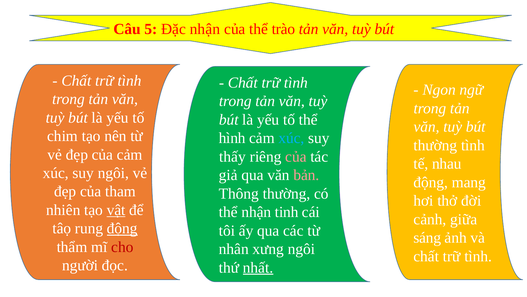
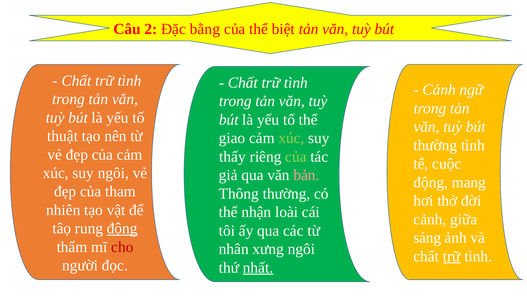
5: 5 -> 2
Đặc nhận: nhận -> bằng
trào: trào -> biệt
Ngon at (439, 90): Ngon -> Cảnh
chim: chim -> thuật
hình: hình -> giao
xúc at (291, 138) colour: light blue -> light green
của at (296, 156) colour: pink -> light green
nhau: nhau -> cuộc
vật underline: present -> none
tinh: tinh -> loài
trữ at (452, 256) underline: none -> present
